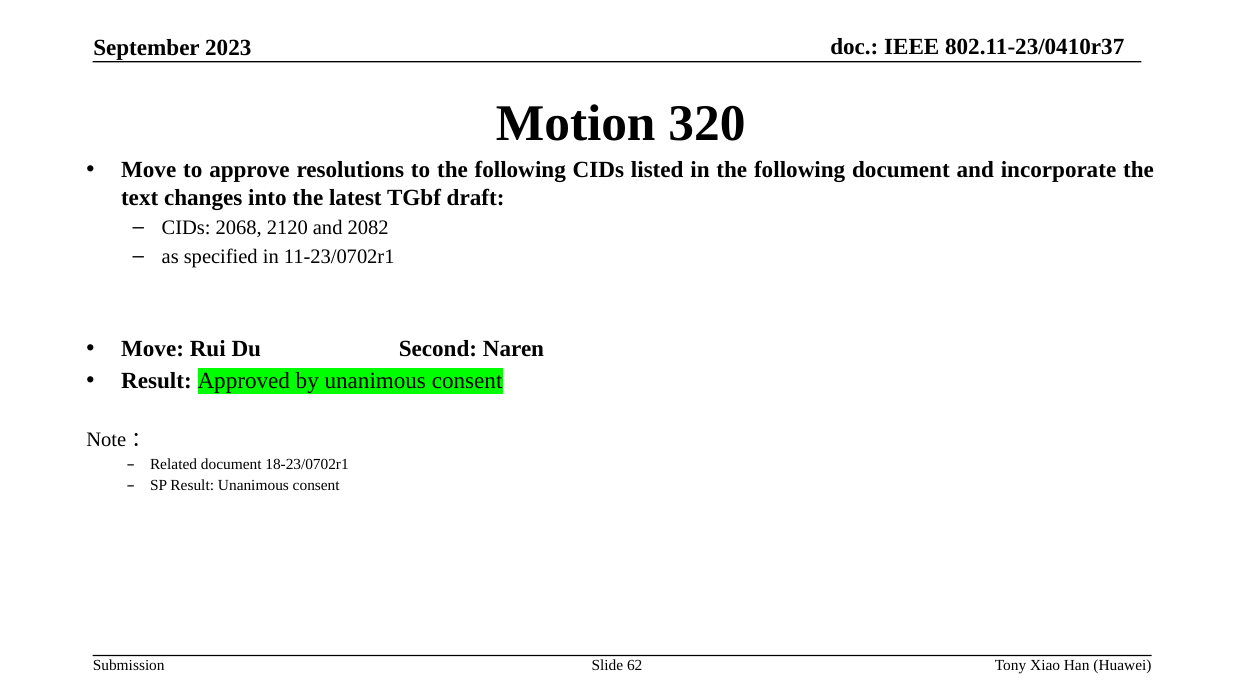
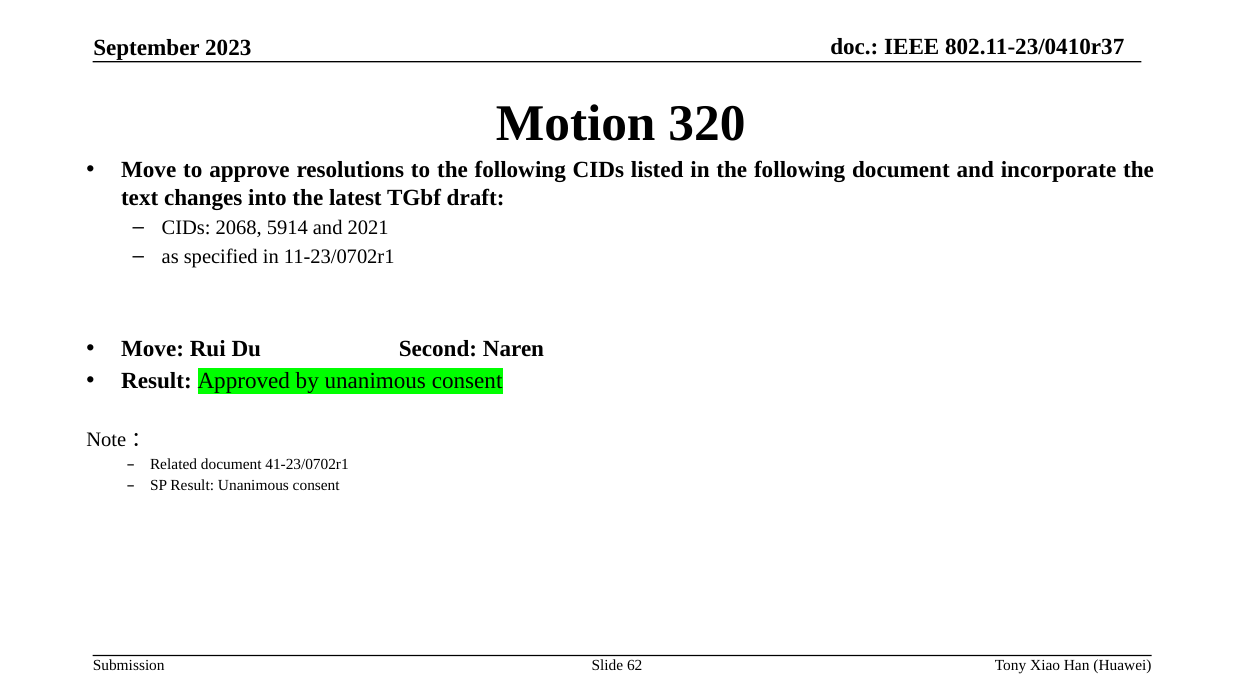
2120: 2120 -> 5914
2082: 2082 -> 2021
18-23/0702r1: 18-23/0702r1 -> 41-23/0702r1
